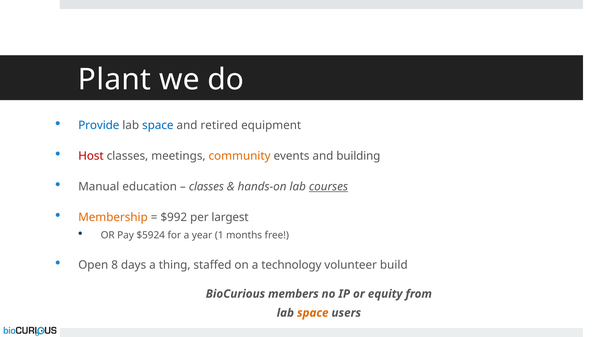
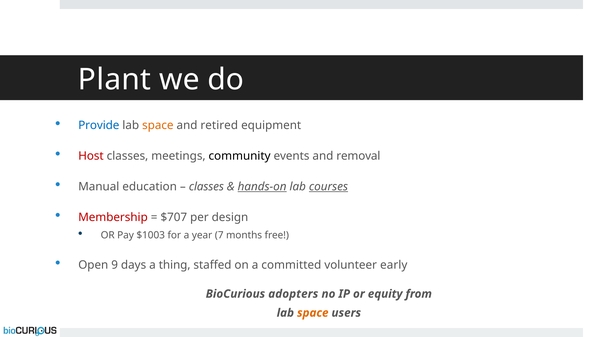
space at (158, 125) colour: blue -> orange
community colour: orange -> black
building: building -> removal
hands-on underline: none -> present
Membership colour: orange -> red
$992: $992 -> $707
largest: largest -> design
$5924: $5924 -> $1003
1: 1 -> 7
8: 8 -> 9
technology: technology -> committed
build: build -> early
members: members -> adopters
